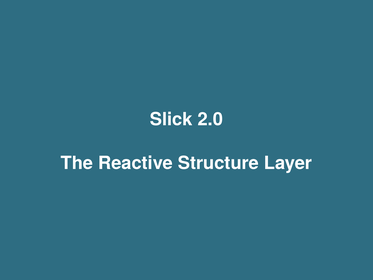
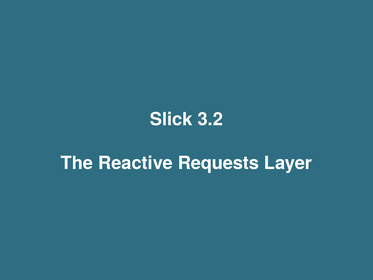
2.0: 2.0 -> 3.2
Structure: Structure -> Requests
